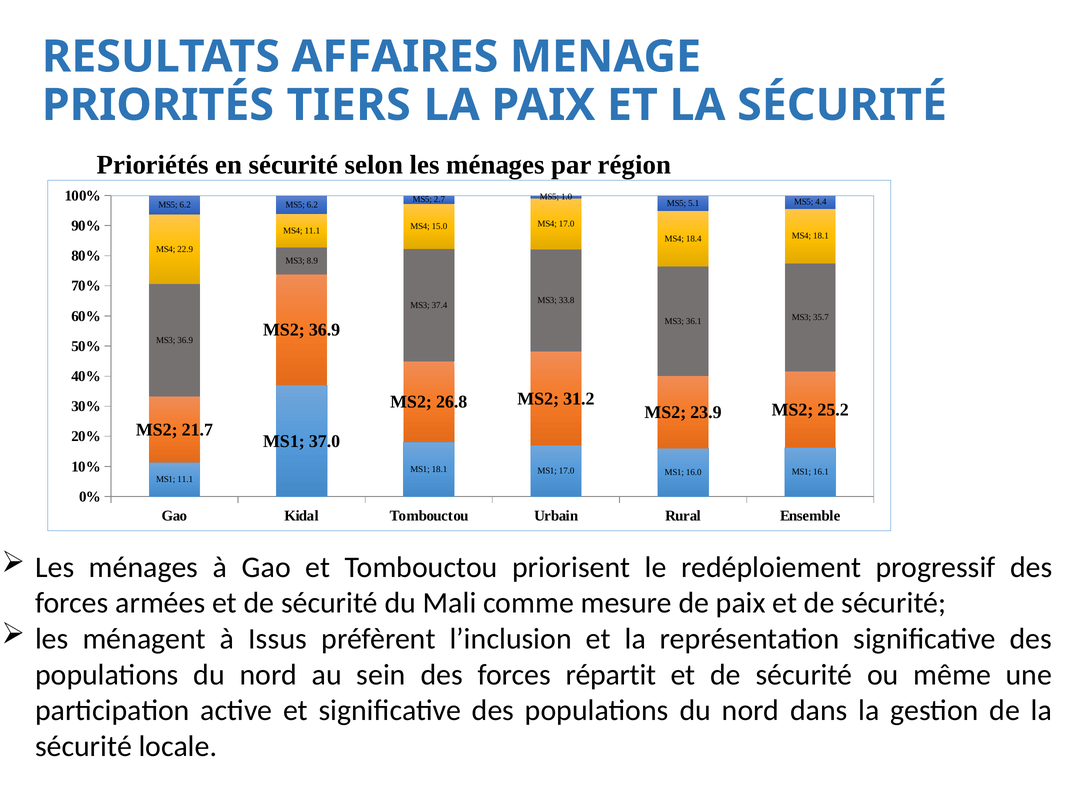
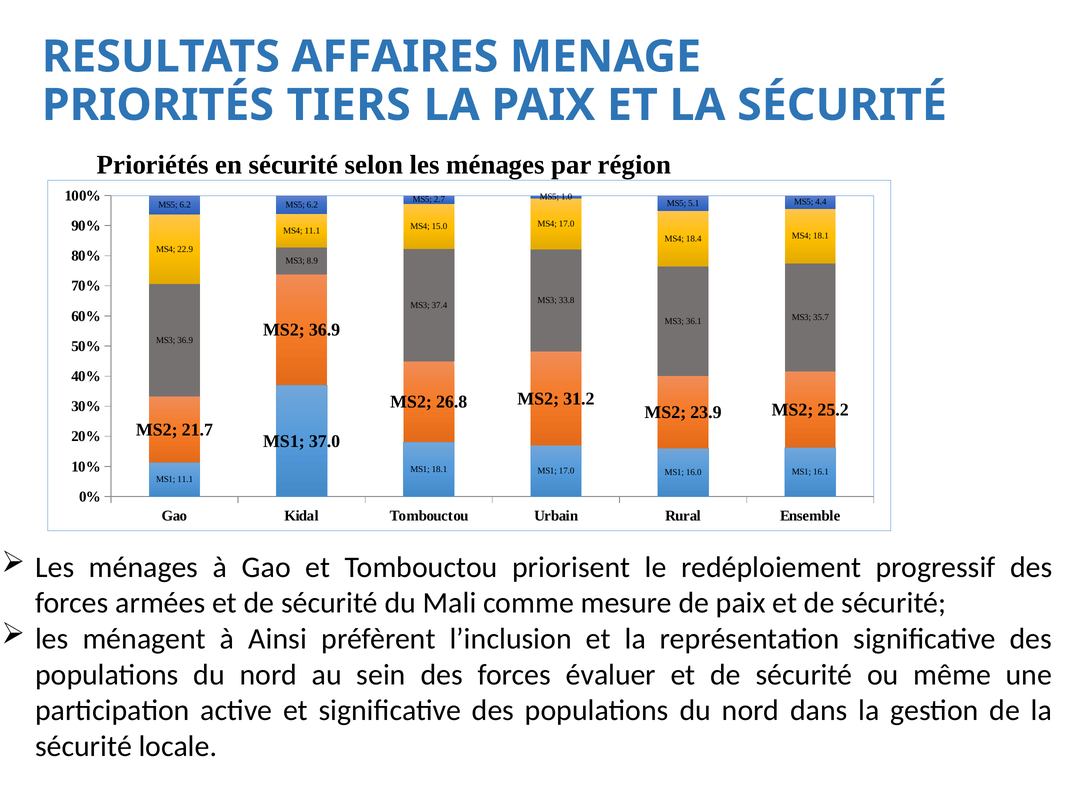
Issus: Issus -> Ainsi
répartit: répartit -> évaluer
